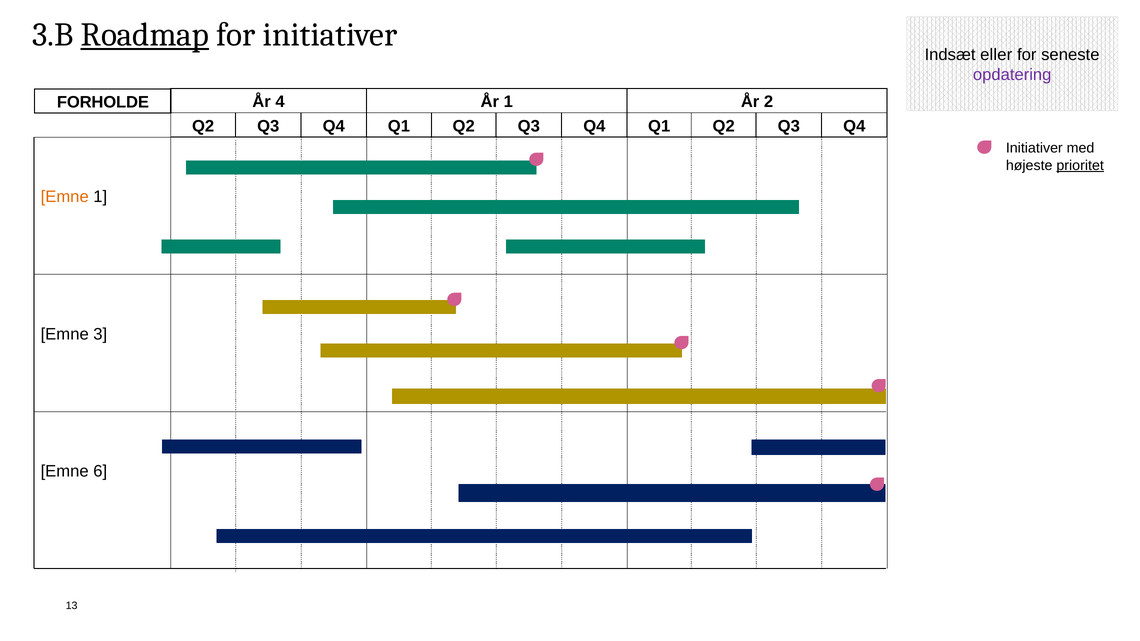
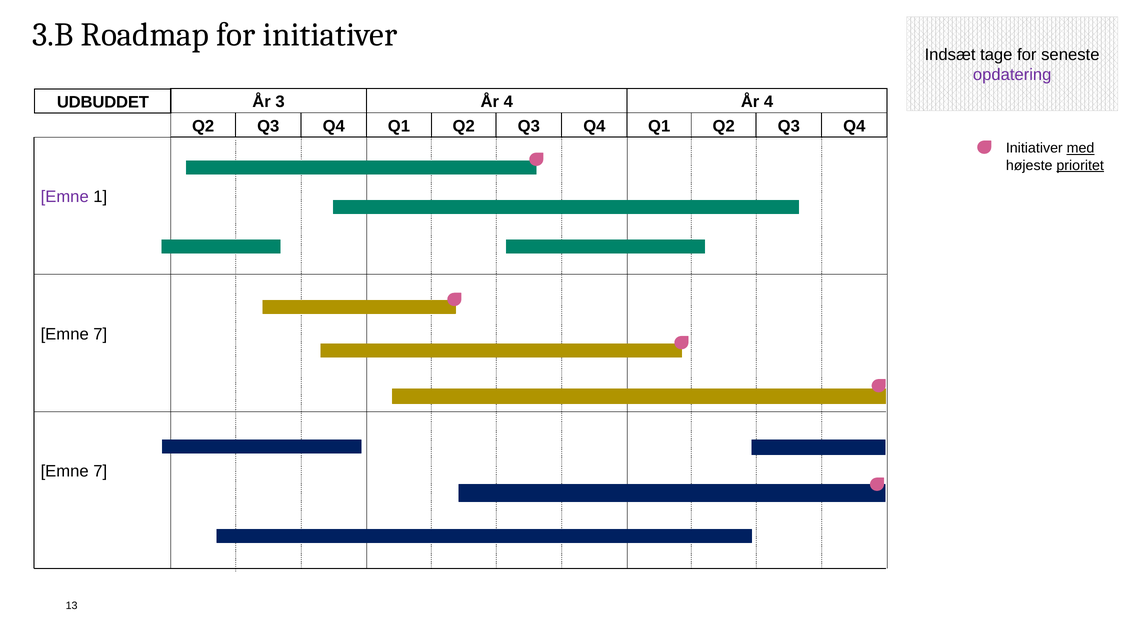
Roadmap underline: present -> none
eller: eller -> tage
4: 4 -> 3
1 at (508, 102): 1 -> 4
2 at (769, 102): 2 -> 4
FORHOLDE: FORHOLDE -> UDBUDDET
med underline: none -> present
Emne at (65, 197) colour: orange -> purple
3 at (100, 334): 3 -> 7
6 at (100, 472): 6 -> 7
